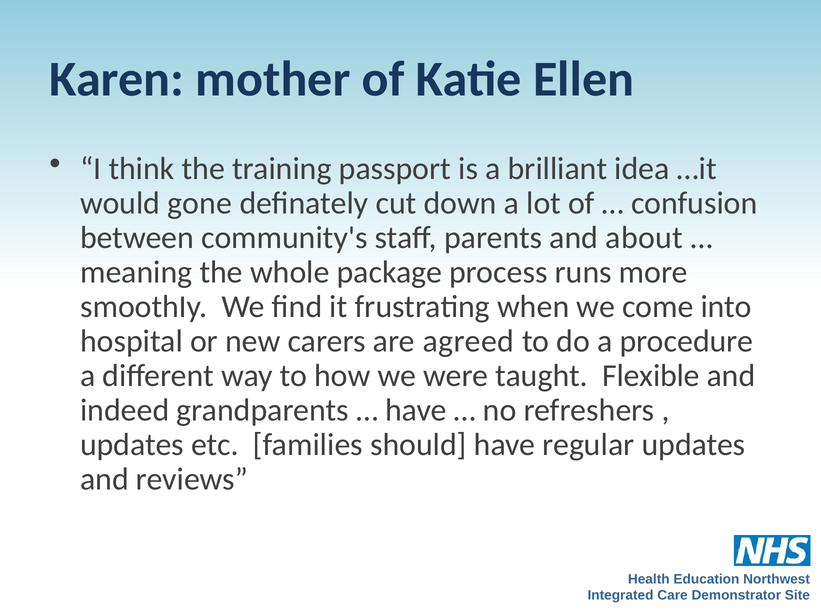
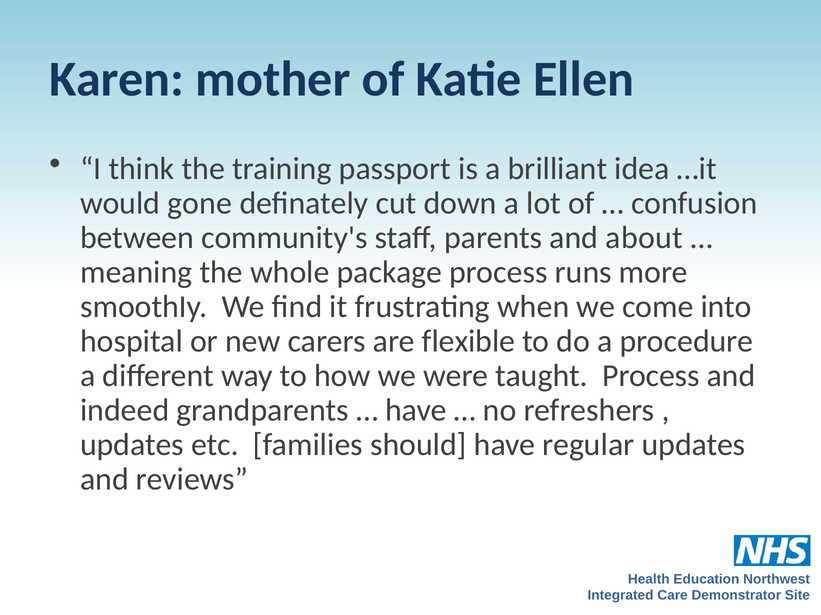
agreed: agreed -> flexible
taught Flexible: Flexible -> Process
